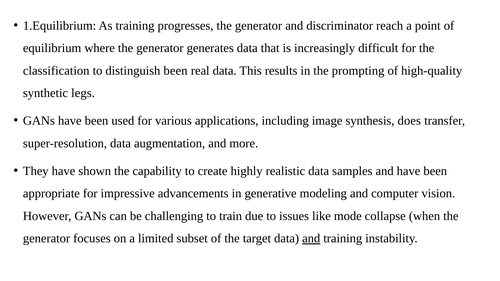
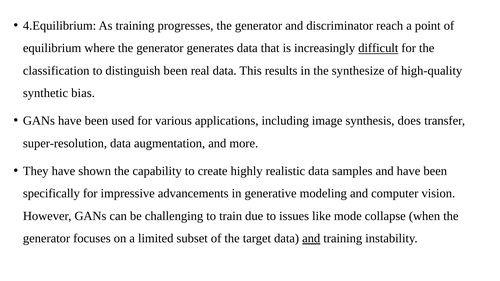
1.Equilibrium: 1.Equilibrium -> 4.Equilibrium
difficult underline: none -> present
prompting: prompting -> synthesize
legs: legs -> bias
appropriate: appropriate -> specifically
